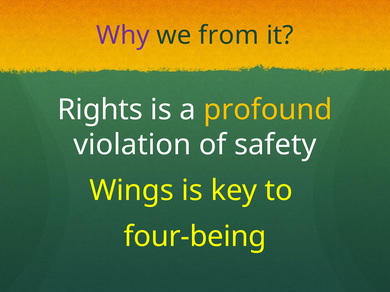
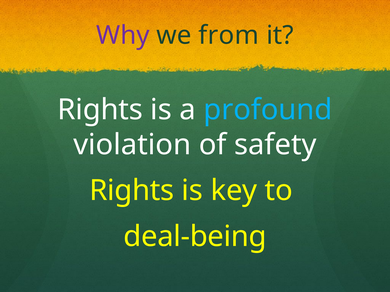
profound colour: yellow -> light blue
Wings at (132, 191): Wings -> Rights
four-being: four-being -> deal-being
